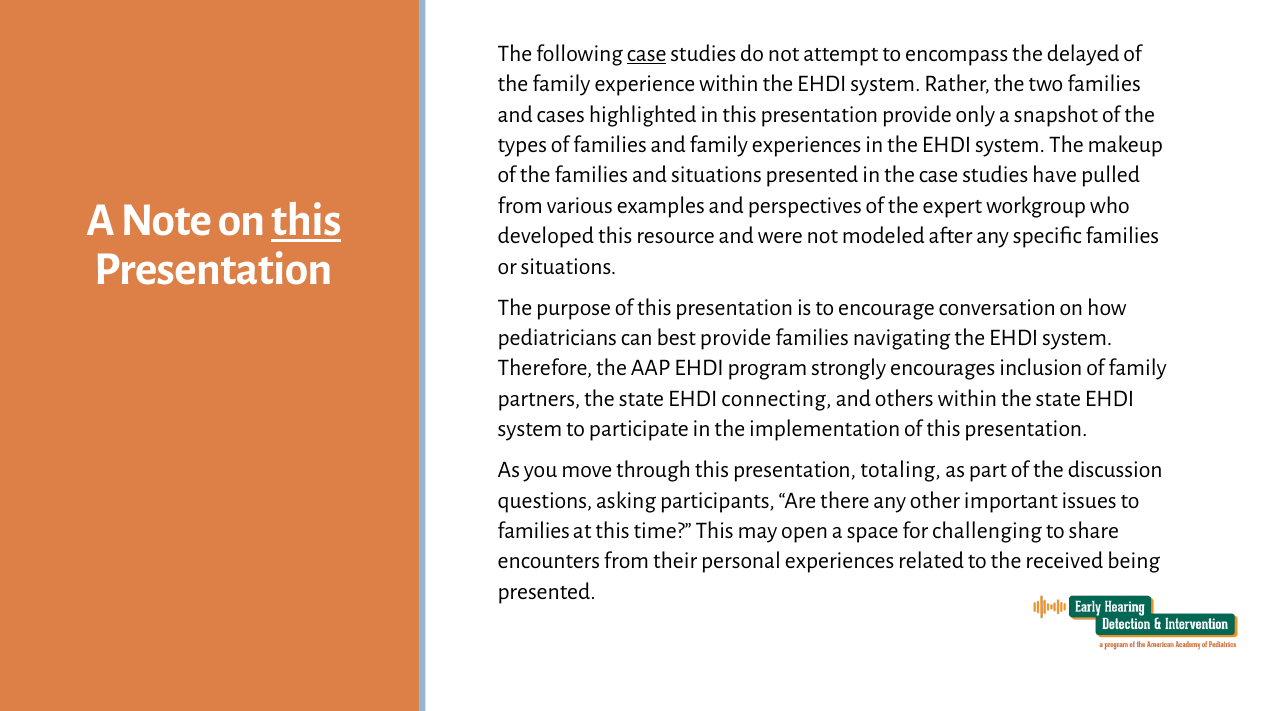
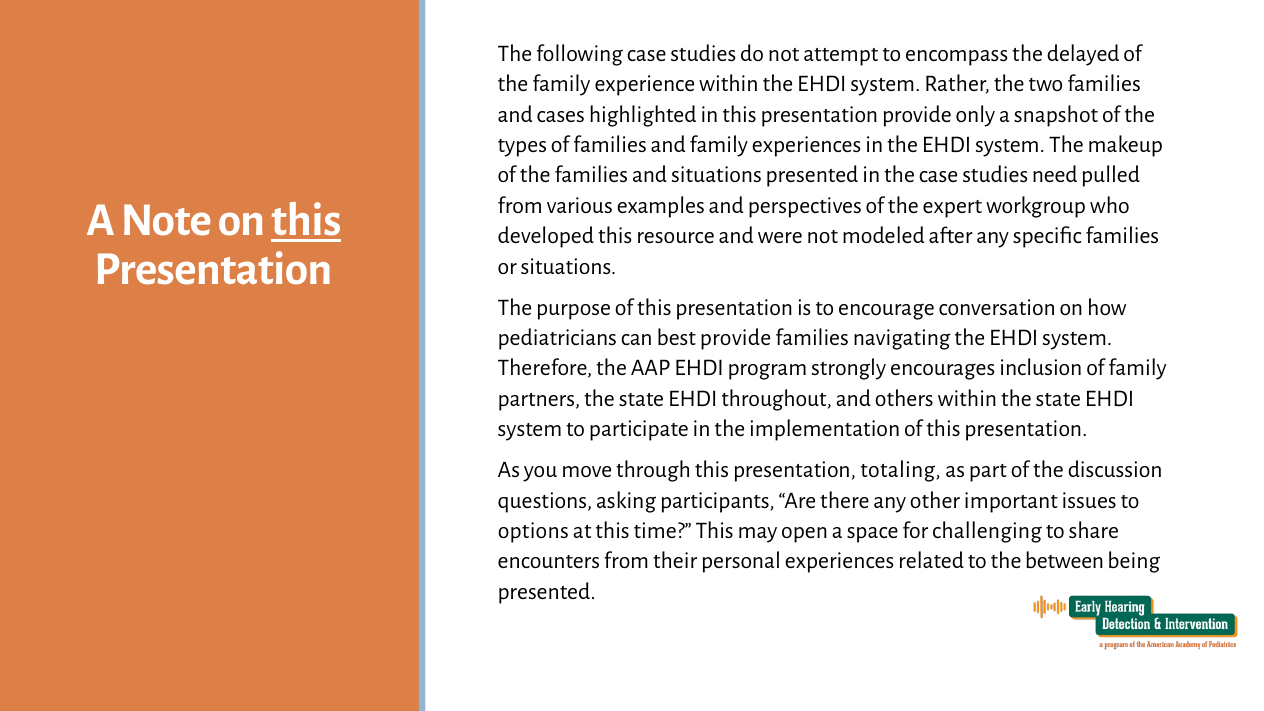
case at (647, 53) underline: present -> none
have: have -> need
connecting: connecting -> throughout
families at (534, 531): families -> options
received: received -> between
